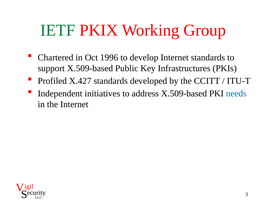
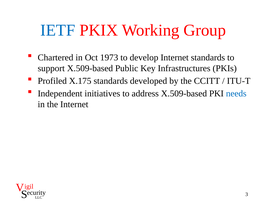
IETF colour: green -> blue
1996: 1996 -> 1973
X.427: X.427 -> X.175
